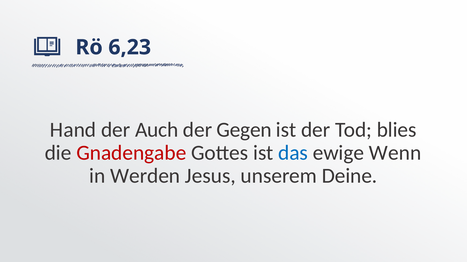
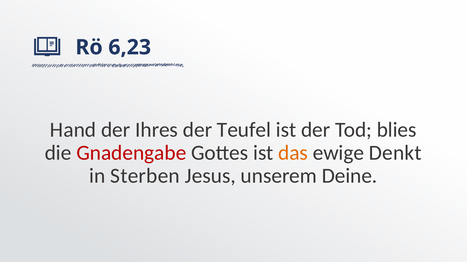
Auch: Auch -> Ihres
Gegen: Gegen -> Teufel
das colour: blue -> orange
Wenn: Wenn -> Denkt
Werden: Werden -> Sterben
